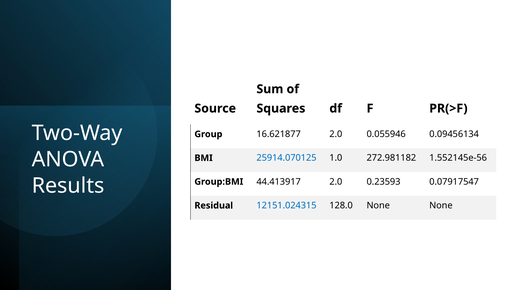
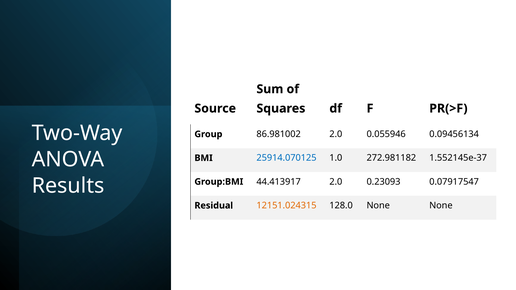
16.621877: 16.621877 -> 86.981002
1.552145e-56: 1.552145e-56 -> 1.552145e-37
0.23593: 0.23593 -> 0.23093
12151.024315 colour: blue -> orange
